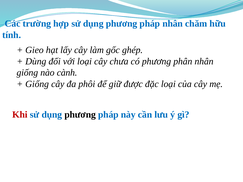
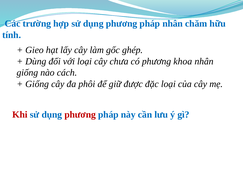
phân: phân -> khoa
cành: cành -> cách
phương at (80, 115) colour: black -> red
